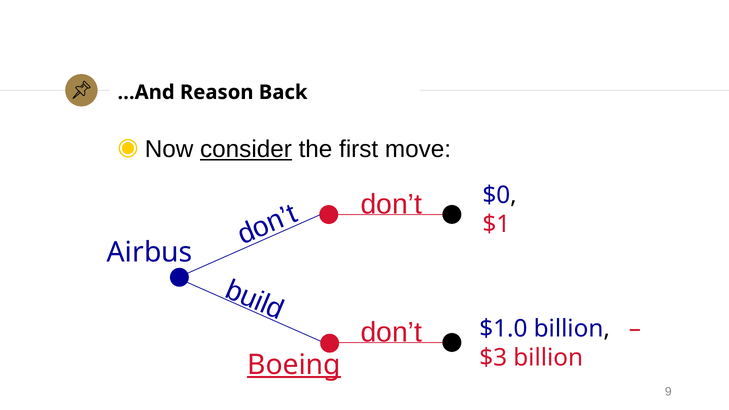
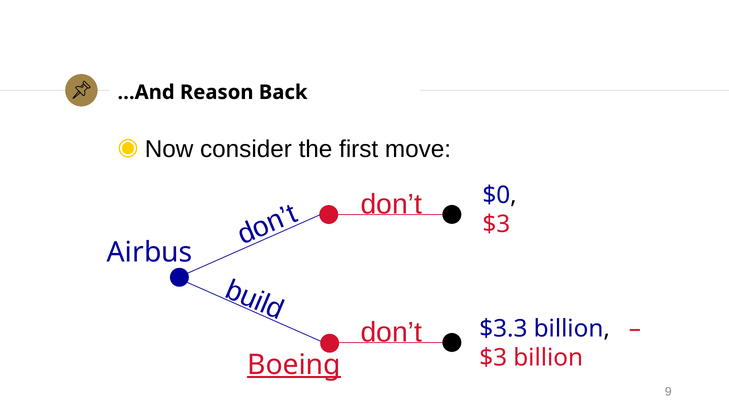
consider underline: present -> none
$1 at (496, 224): $1 -> $3
$1.0: $1.0 -> $3.3
